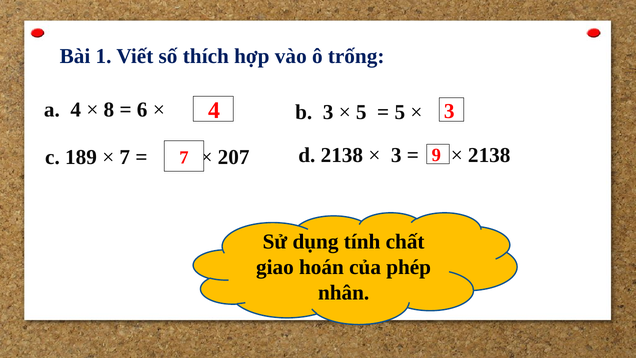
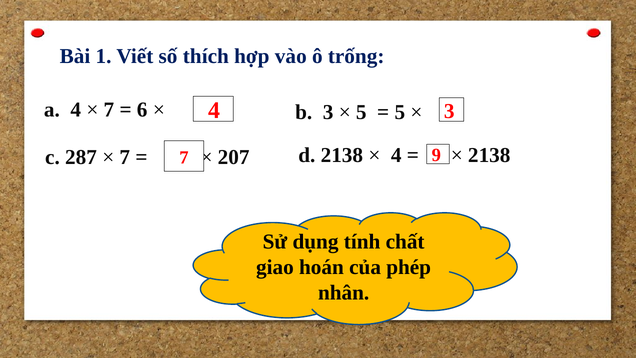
8 at (109, 110): 8 -> 7
3 at (396, 155): 3 -> 4
189: 189 -> 287
